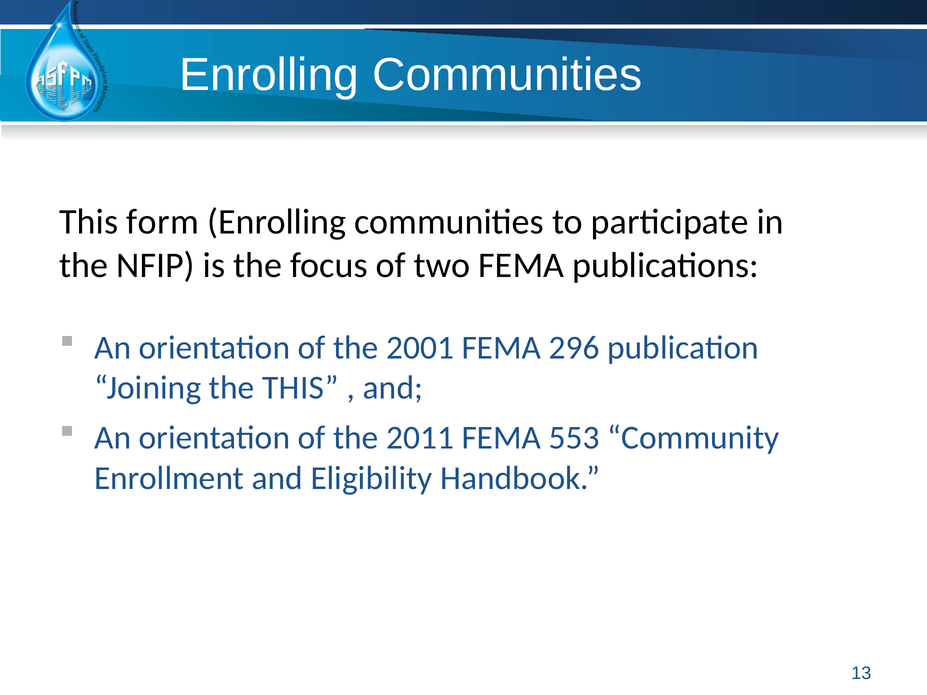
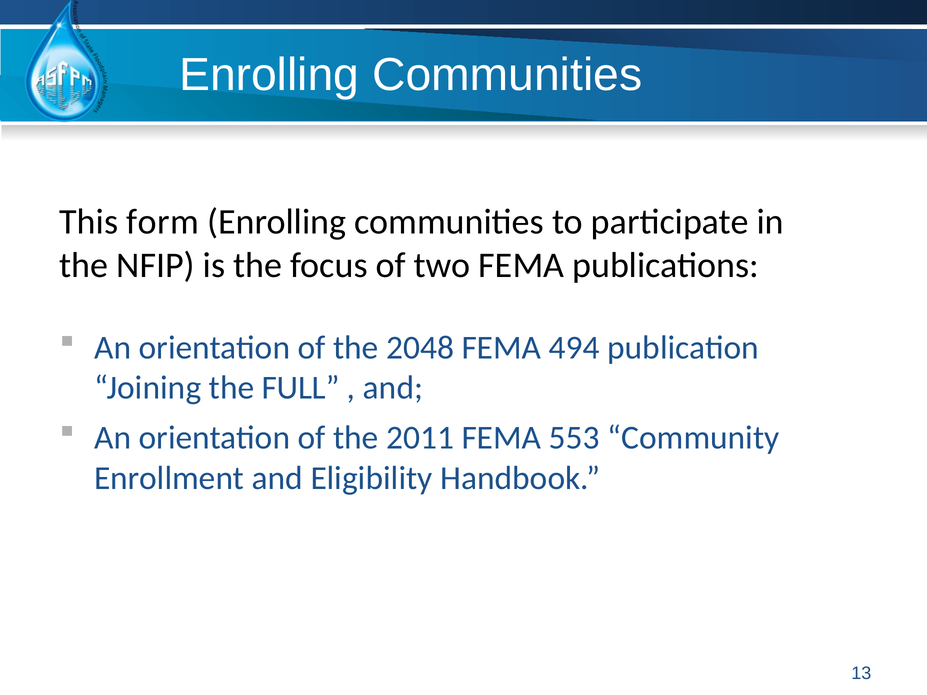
2001: 2001 -> 2048
296: 296 -> 494
the THIS: THIS -> FULL
